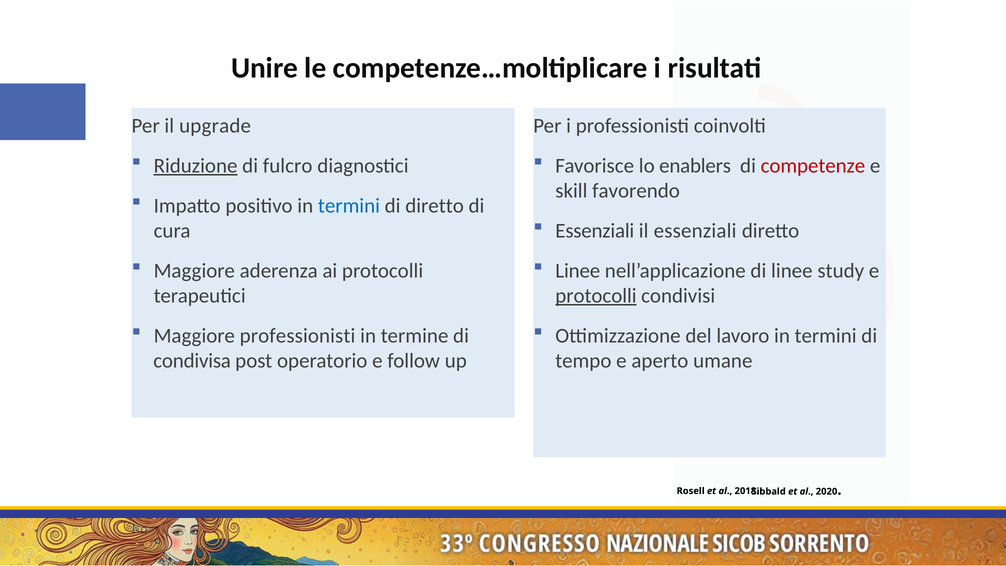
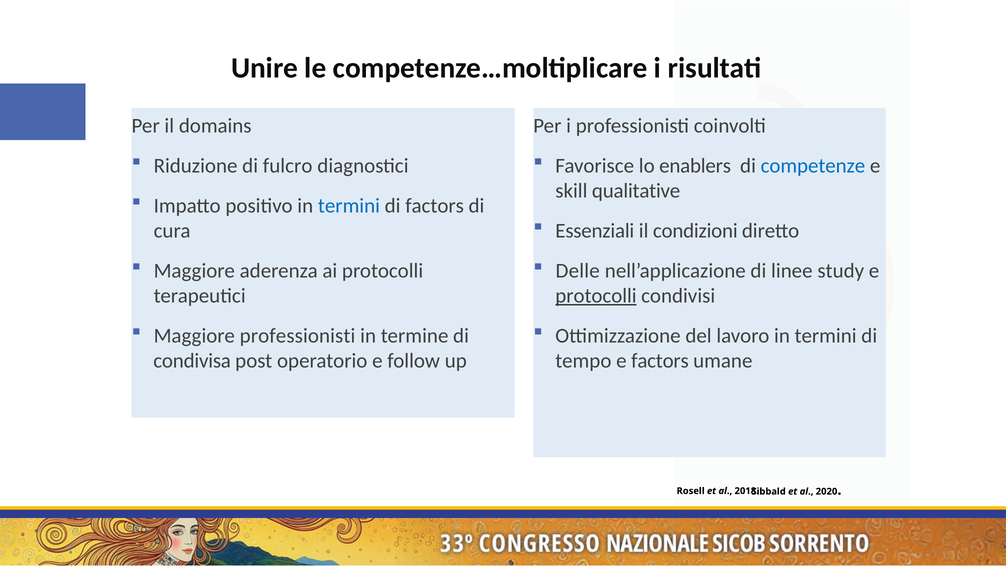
upgrade: upgrade -> domains
Riduzione underline: present -> none
competenze colour: red -> blue
favorendo: favorendo -> qualitative
di diretto: diretto -> factors
il essenziali: essenziali -> condizioni
Linee at (578, 271): Linee -> Delle
e aperto: aperto -> factors
